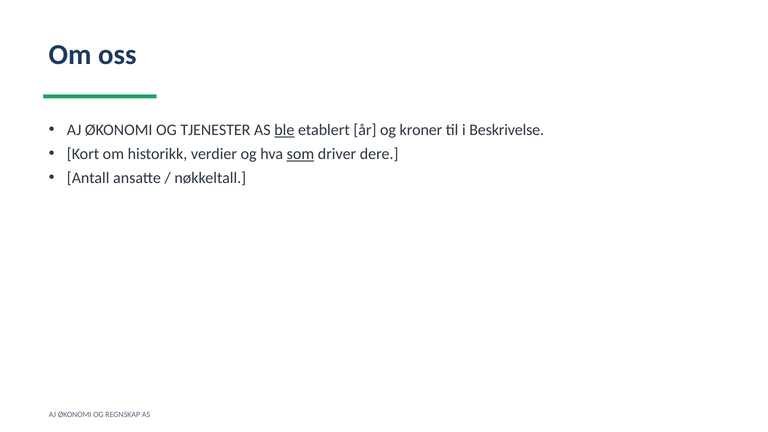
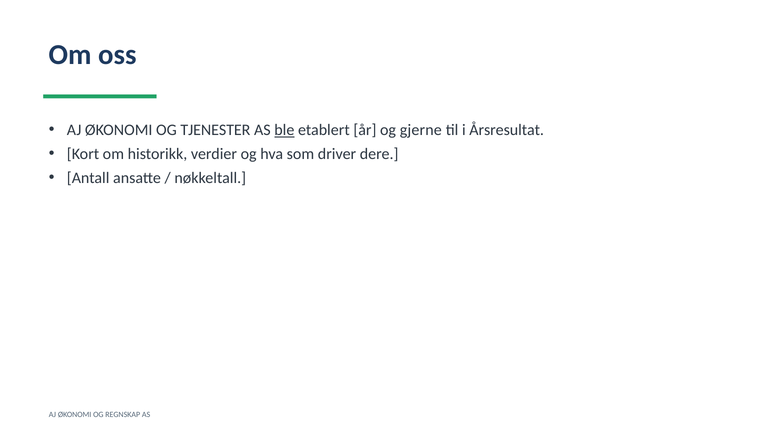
kroner: kroner -> gjerne
Beskrivelse: Beskrivelse -> Årsresultat
som underline: present -> none
